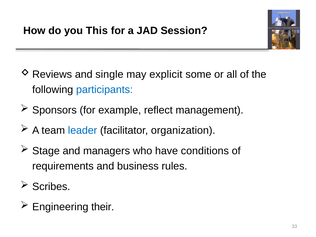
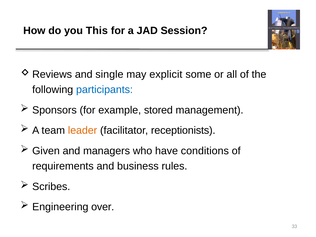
reflect: reflect -> stored
leader colour: blue -> orange
organization: organization -> receptionists
Stage: Stage -> Given
their: their -> over
